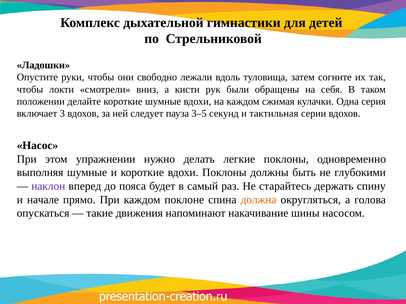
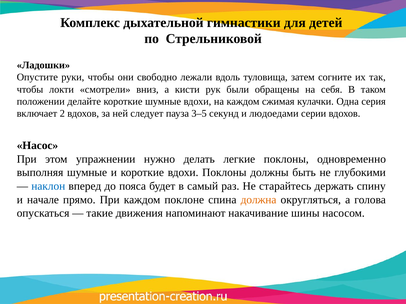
3: 3 -> 2
тактильная: тактильная -> людоедами
наклон colour: purple -> blue
